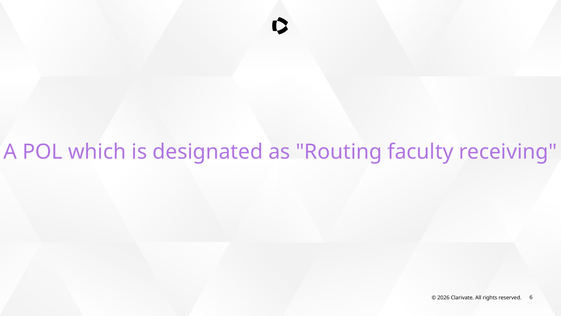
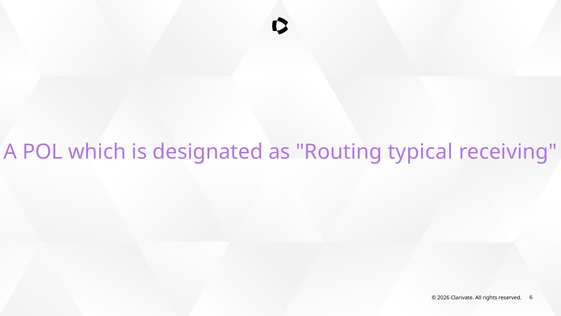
faculty: faculty -> typical
